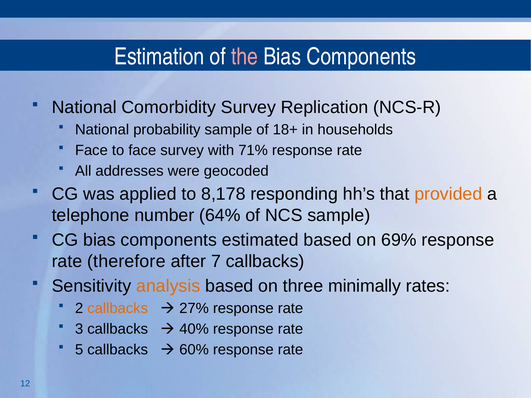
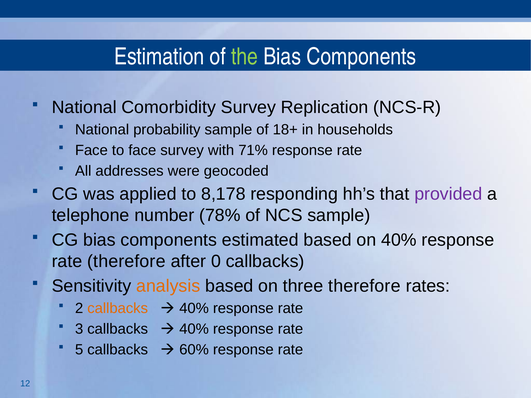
the colour: pink -> light green
provided colour: orange -> purple
64%: 64% -> 78%
on 69%: 69% -> 40%
7: 7 -> 0
three minimally: minimally -> therefore
27% at (194, 308): 27% -> 40%
